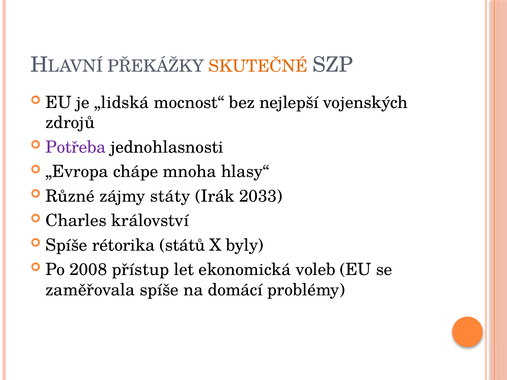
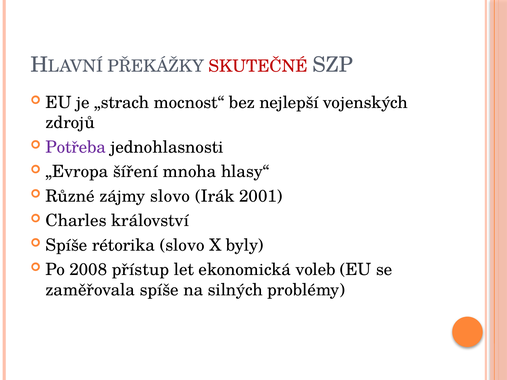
SKUTEČNÉ colour: orange -> red
„lidská: „lidská -> „strach
chápe: chápe -> šíření
zájmy státy: státy -> slovo
2033: 2033 -> 2001
rétorika států: států -> slovo
domácí: domácí -> silných
